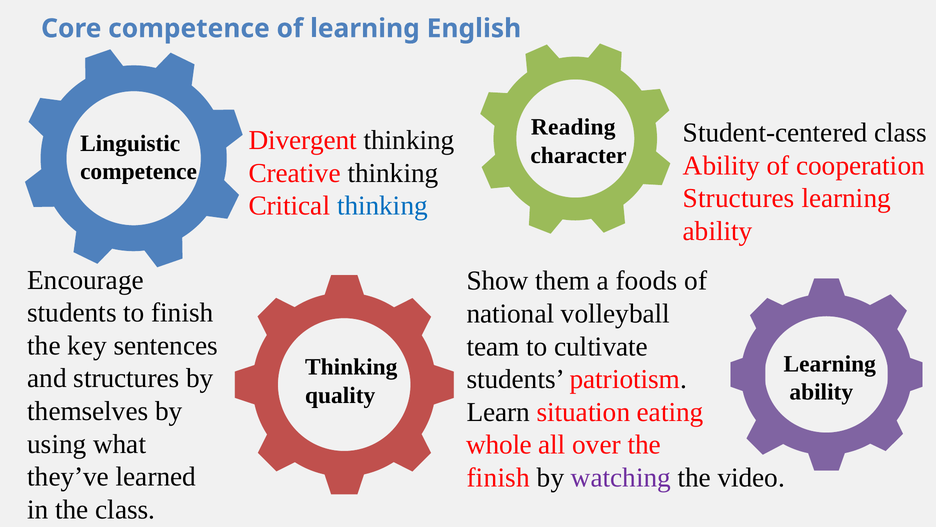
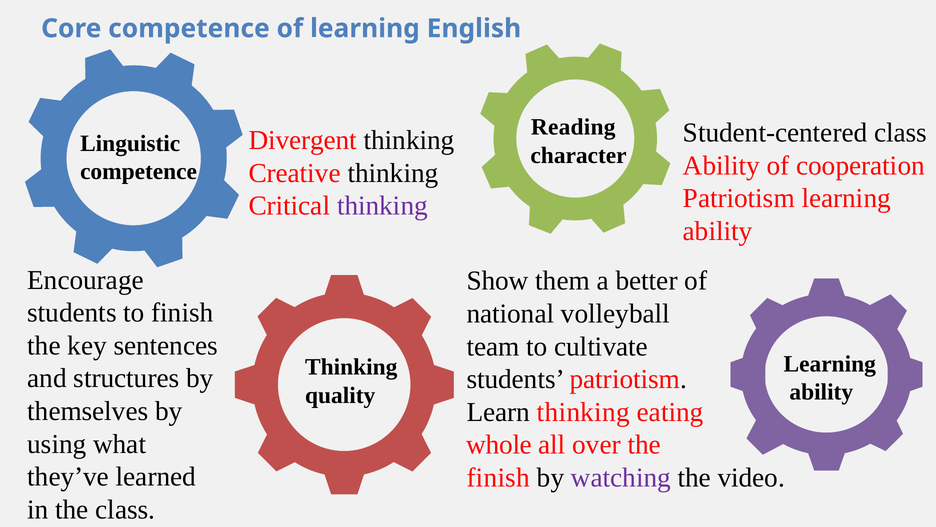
Structures at (739, 198): Structures -> Patriotism
thinking at (382, 206) colour: blue -> purple
foods: foods -> better
Learn situation: situation -> thinking
